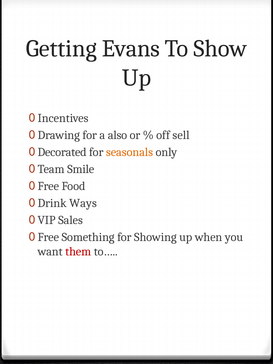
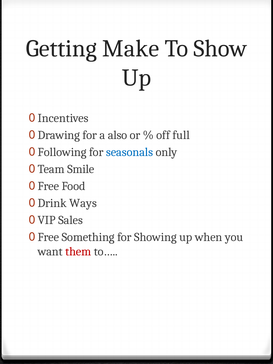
Evans: Evans -> Make
sell: sell -> full
Decorated: Decorated -> Following
seasonals colour: orange -> blue
